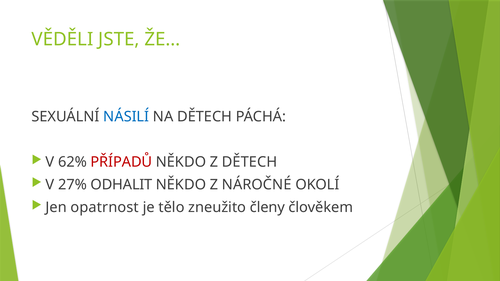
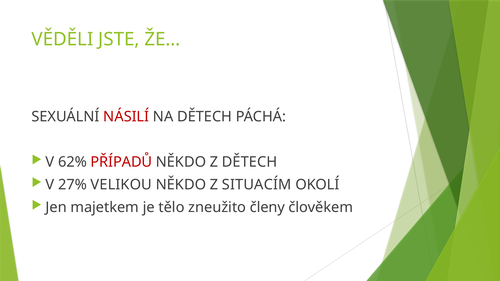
NÁSILÍ colour: blue -> red
ODHALIT: ODHALIT -> VELIKOU
NÁROČNÉ: NÁROČNÉ -> SITUACÍM
opatrnost: opatrnost -> majetkem
